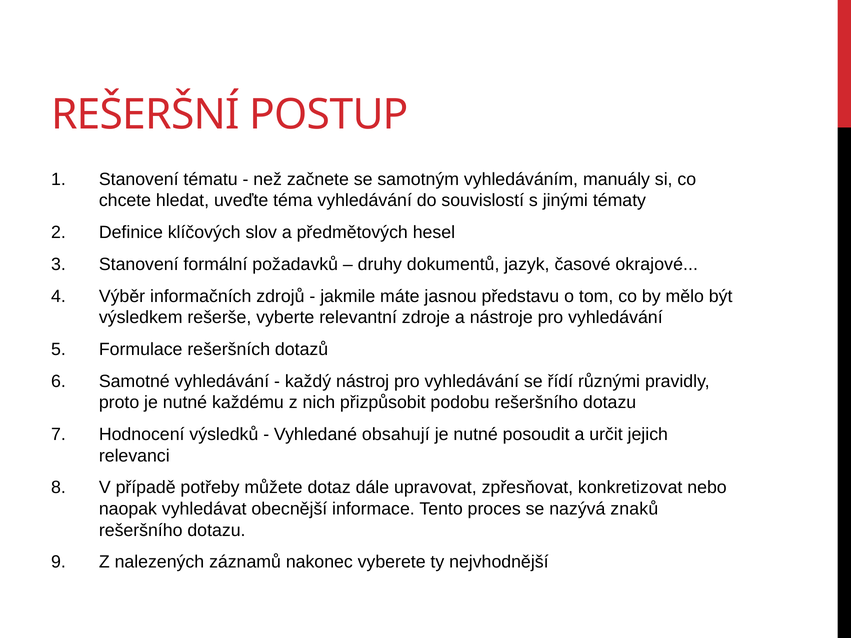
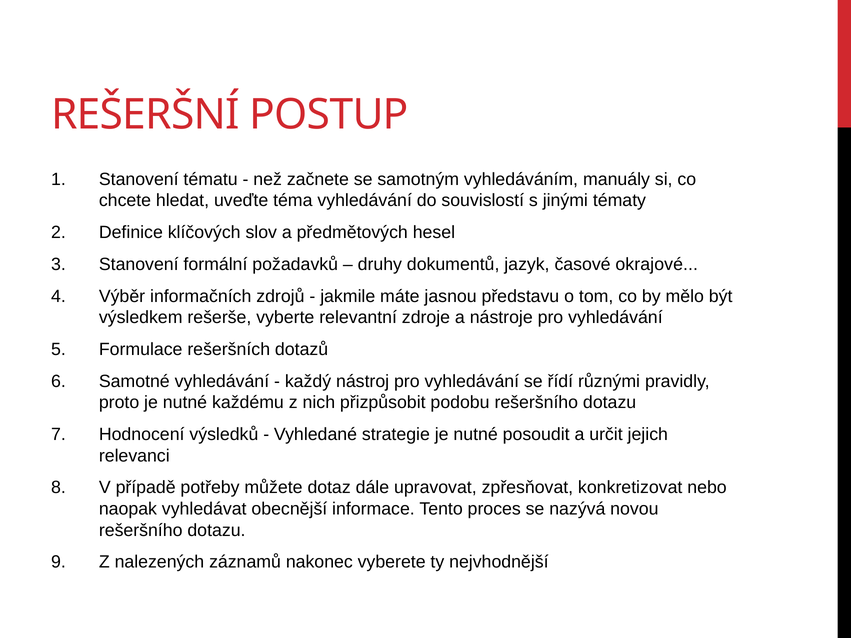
obsahují: obsahují -> strategie
znaků: znaků -> novou
